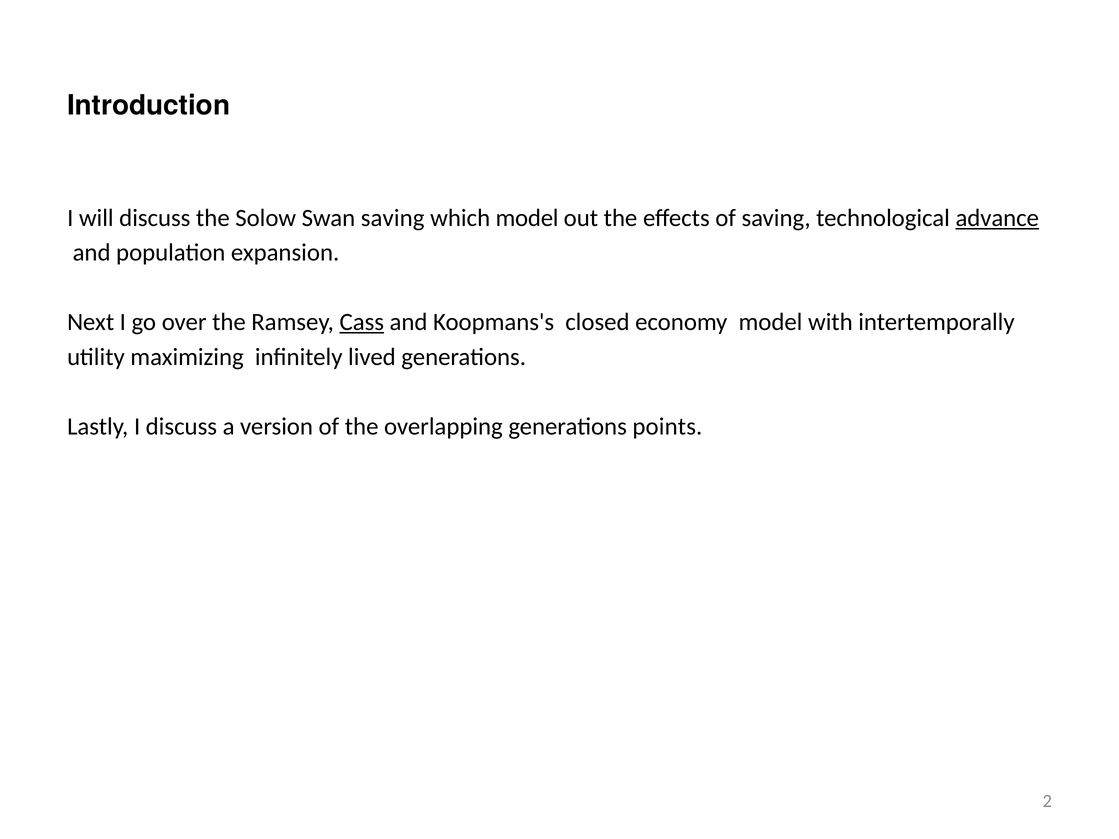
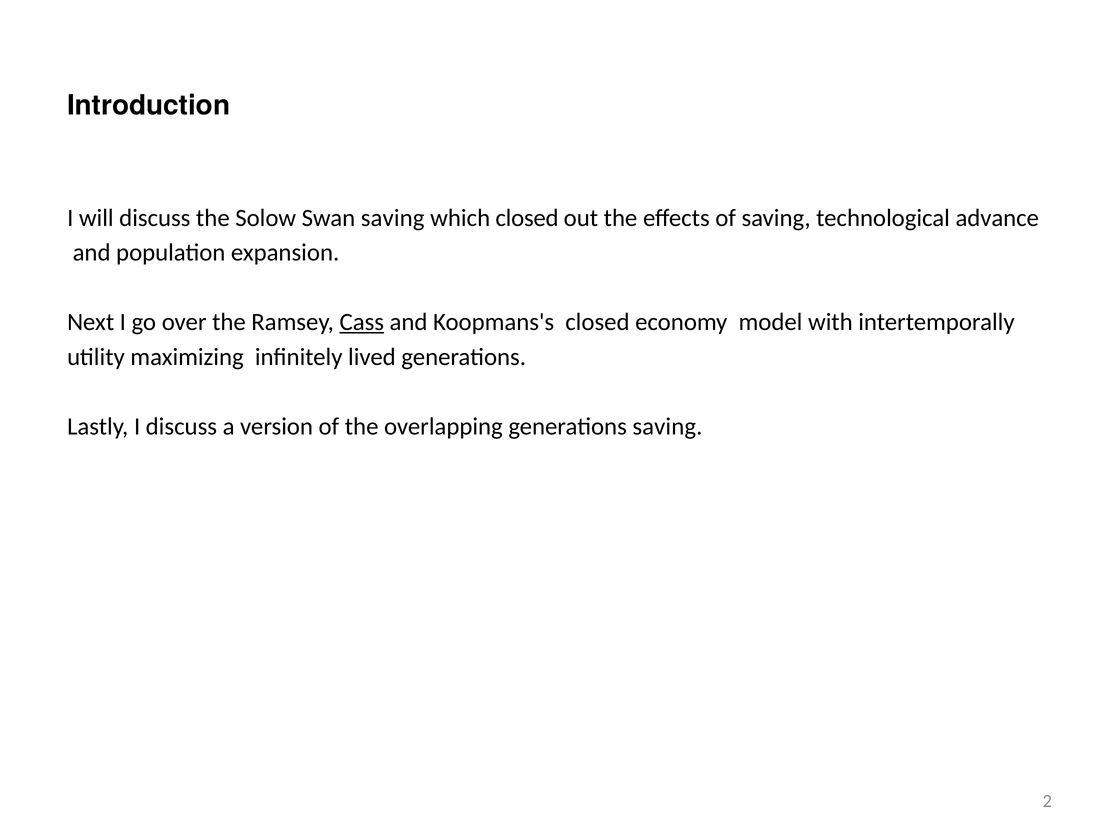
which model: model -> closed
advance underline: present -> none
generations points: points -> saving
